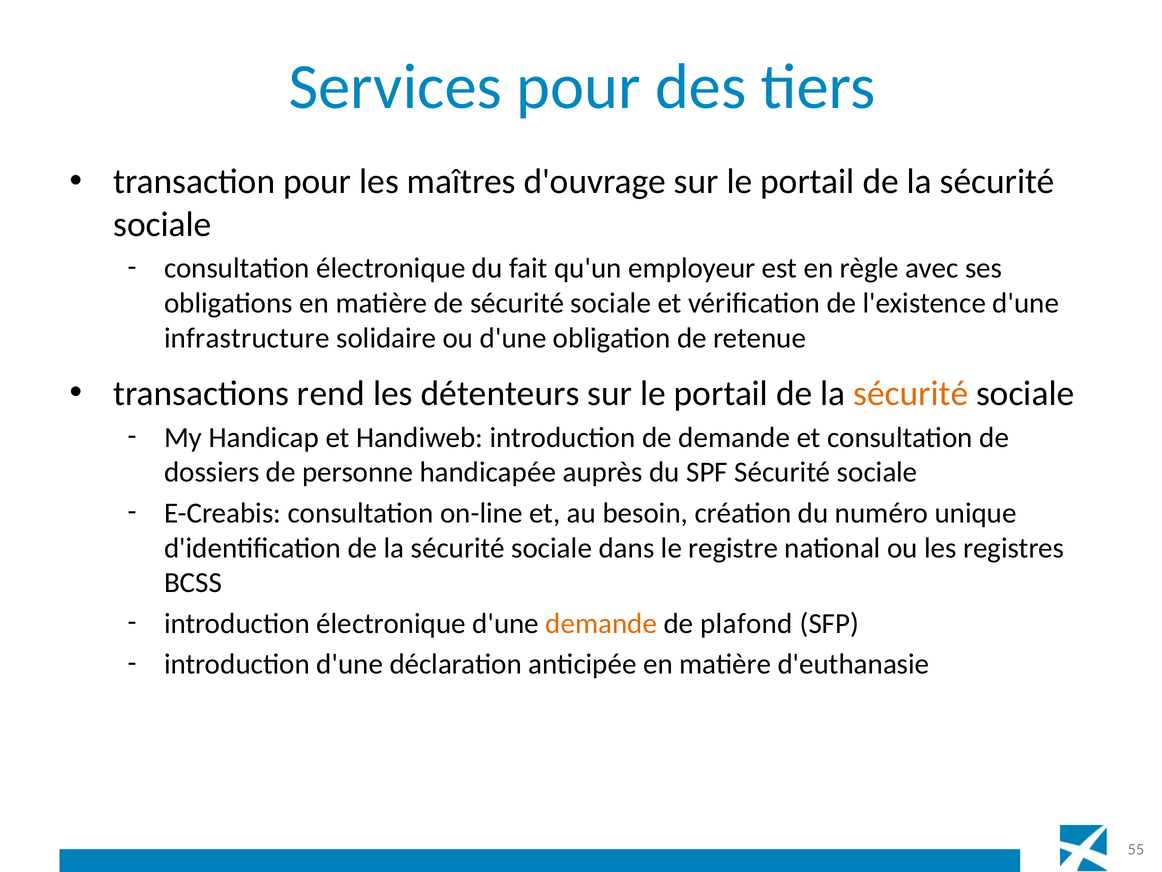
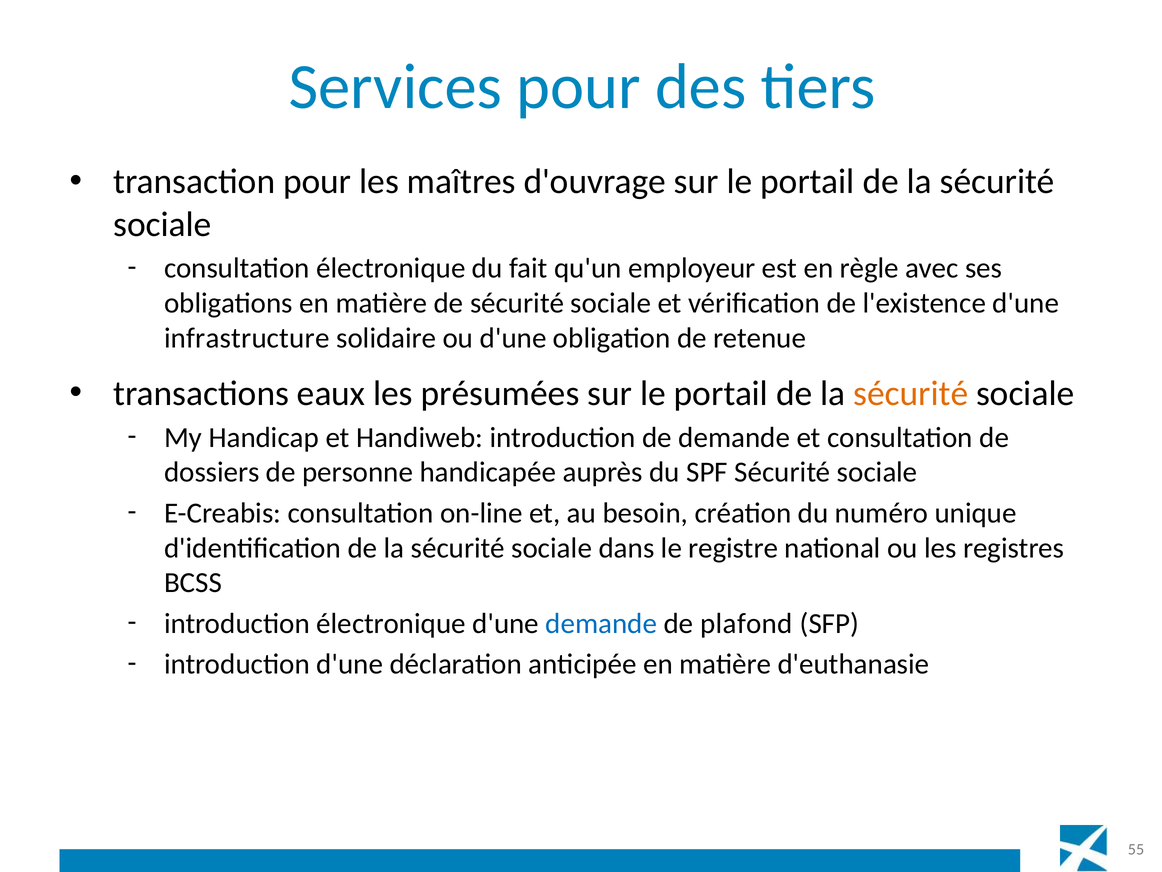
rend: rend -> eaux
détenteurs: détenteurs -> présumées
demande at (601, 623) colour: orange -> blue
